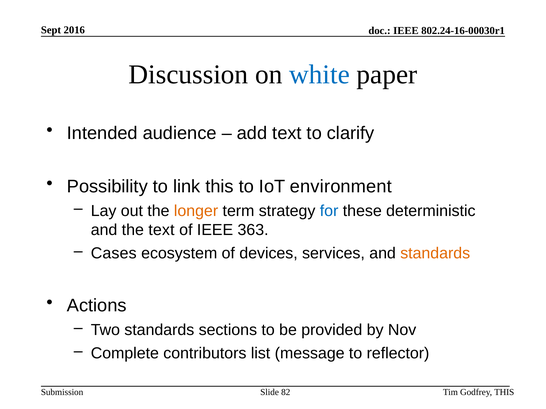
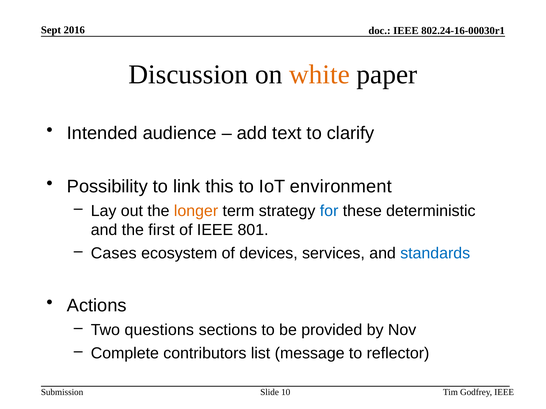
white colour: blue -> orange
the text: text -> first
363: 363 -> 801
standards at (435, 254) colour: orange -> blue
Two standards: standards -> questions
82: 82 -> 10
Godfrey THIS: THIS -> IEEE
